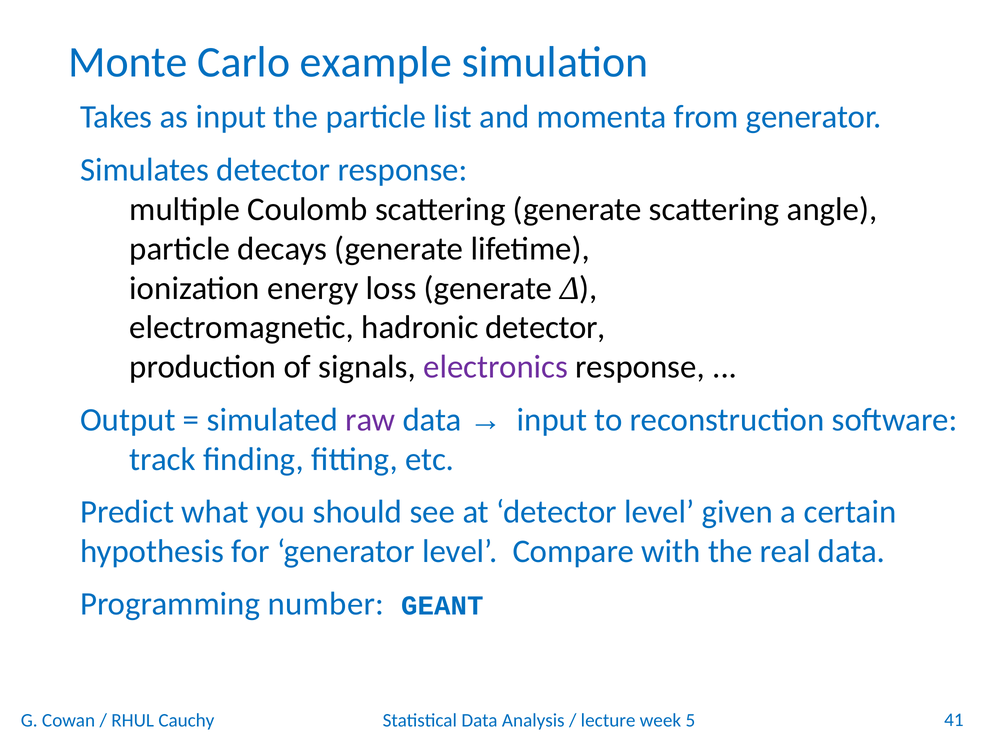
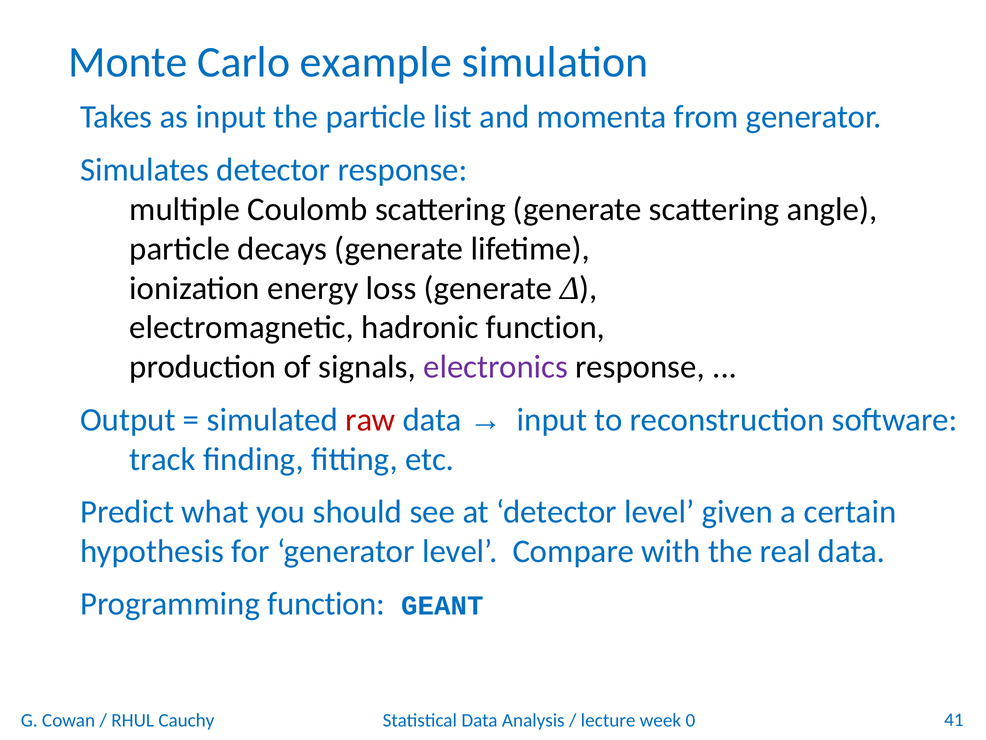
hadronic detector: detector -> function
raw colour: purple -> red
Programming number: number -> function
5: 5 -> 0
